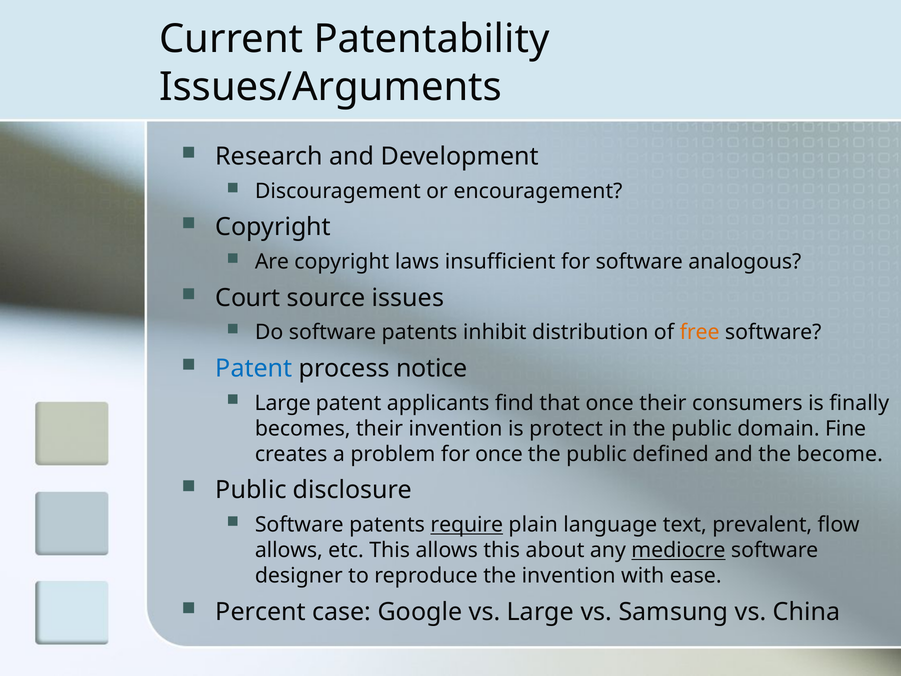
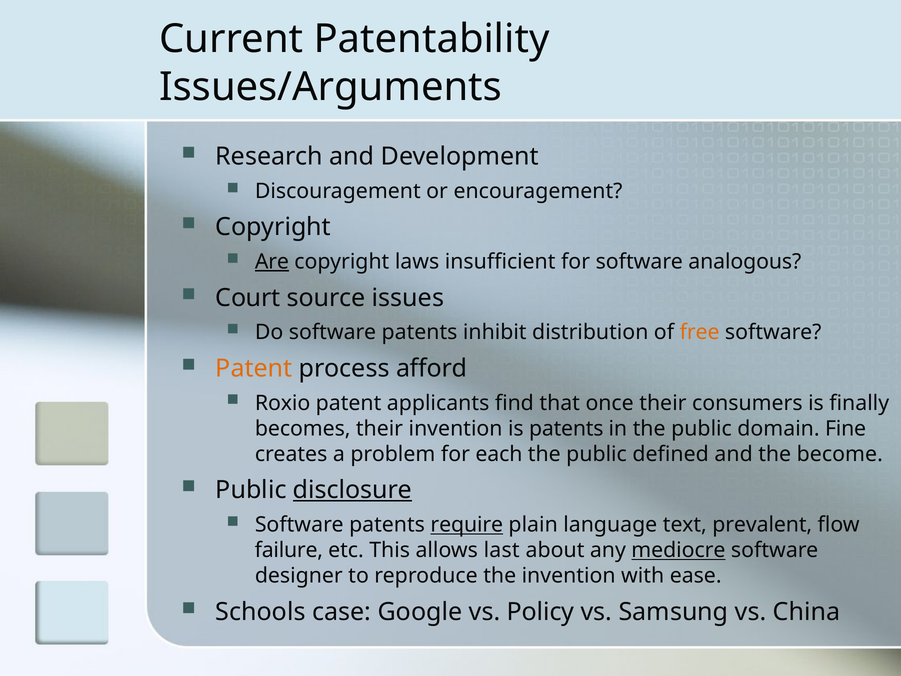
Are underline: none -> present
Patent at (254, 368) colour: blue -> orange
notice: notice -> afford
Large at (283, 403): Large -> Roxio
is protect: protect -> patents
for once: once -> each
disclosure underline: none -> present
allows at (289, 550): allows -> failure
allows this: this -> last
Percent: Percent -> Schools
vs Large: Large -> Policy
